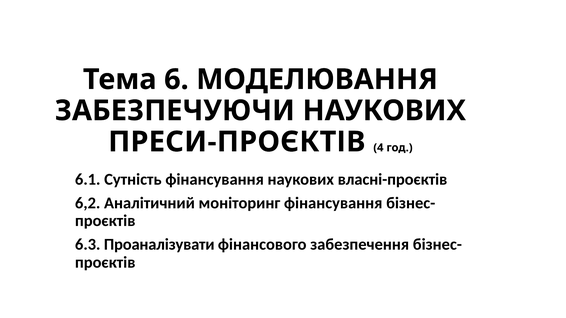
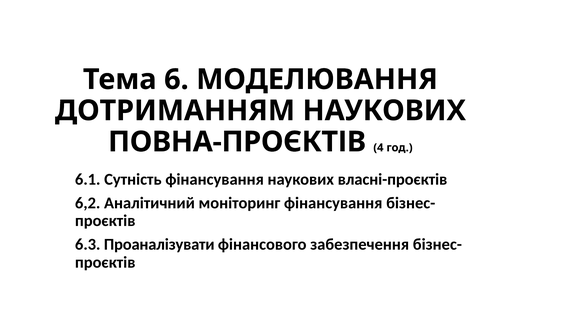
ЗАБЕЗПЕЧУЮЧИ: ЗАБЕЗПЕЧУЮЧИ -> ДОТРИМАННЯМ
ПРЕСИ-ПРОЄКТІВ: ПРЕСИ-ПРОЄКТІВ -> ПОВНА-ПРОЄКТІВ
